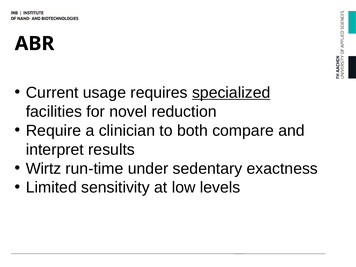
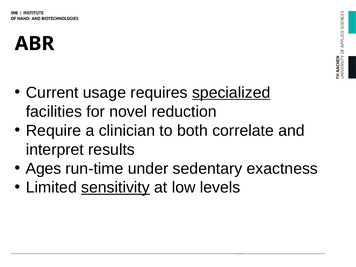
compare: compare -> correlate
Wirtz: Wirtz -> Ages
sensitivity underline: none -> present
